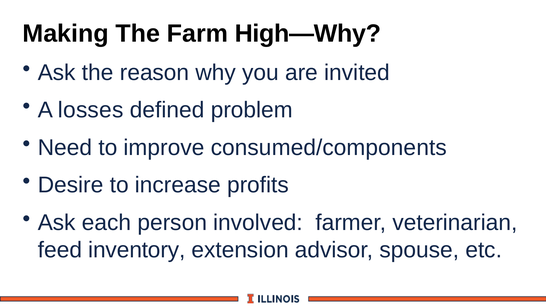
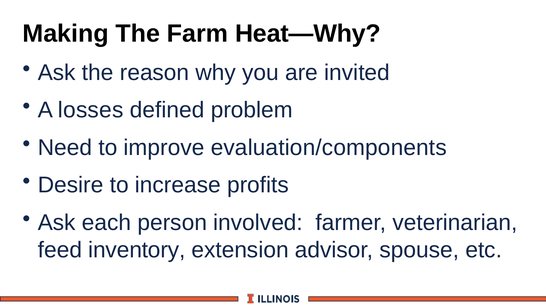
High—Why: High—Why -> Heat—Why
consumed/components: consumed/components -> evaluation/components
